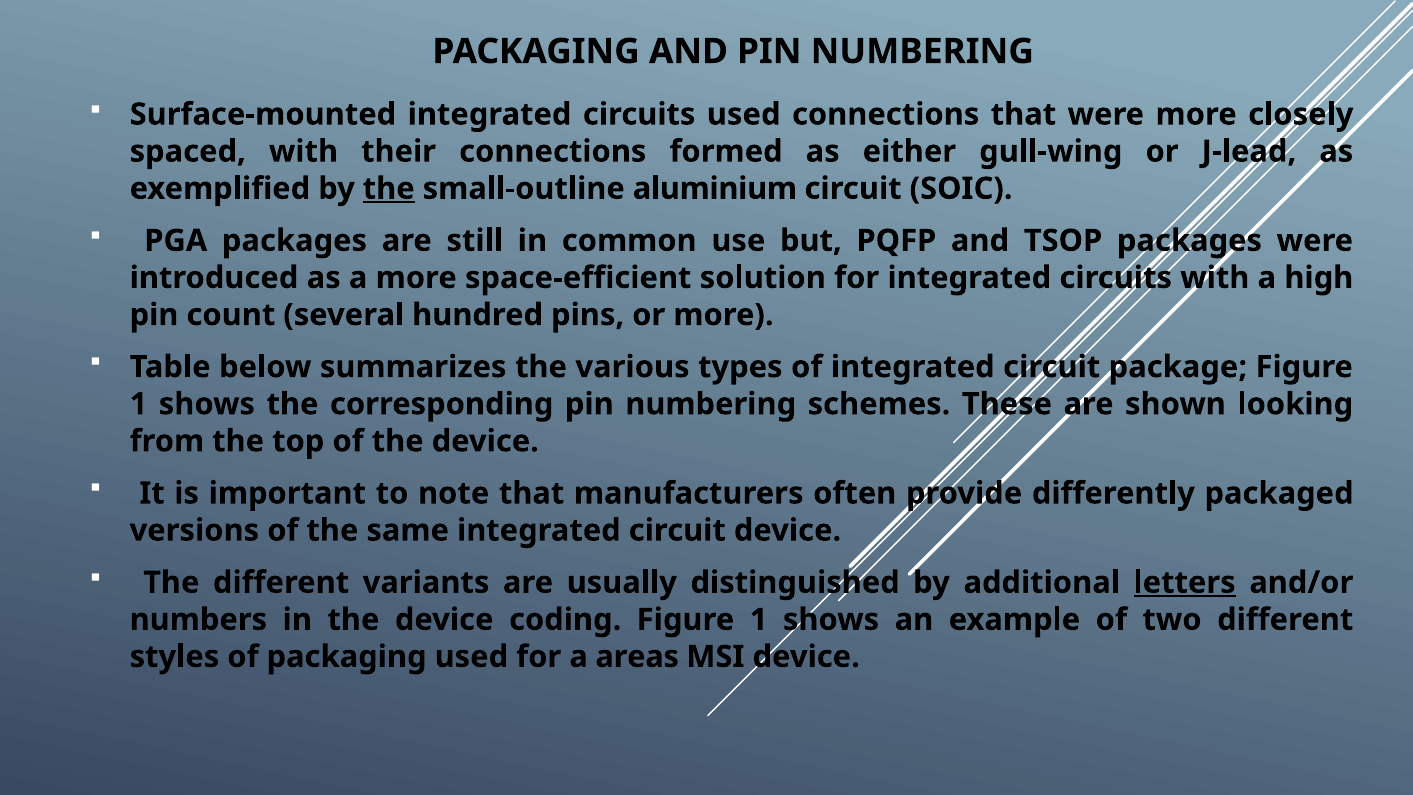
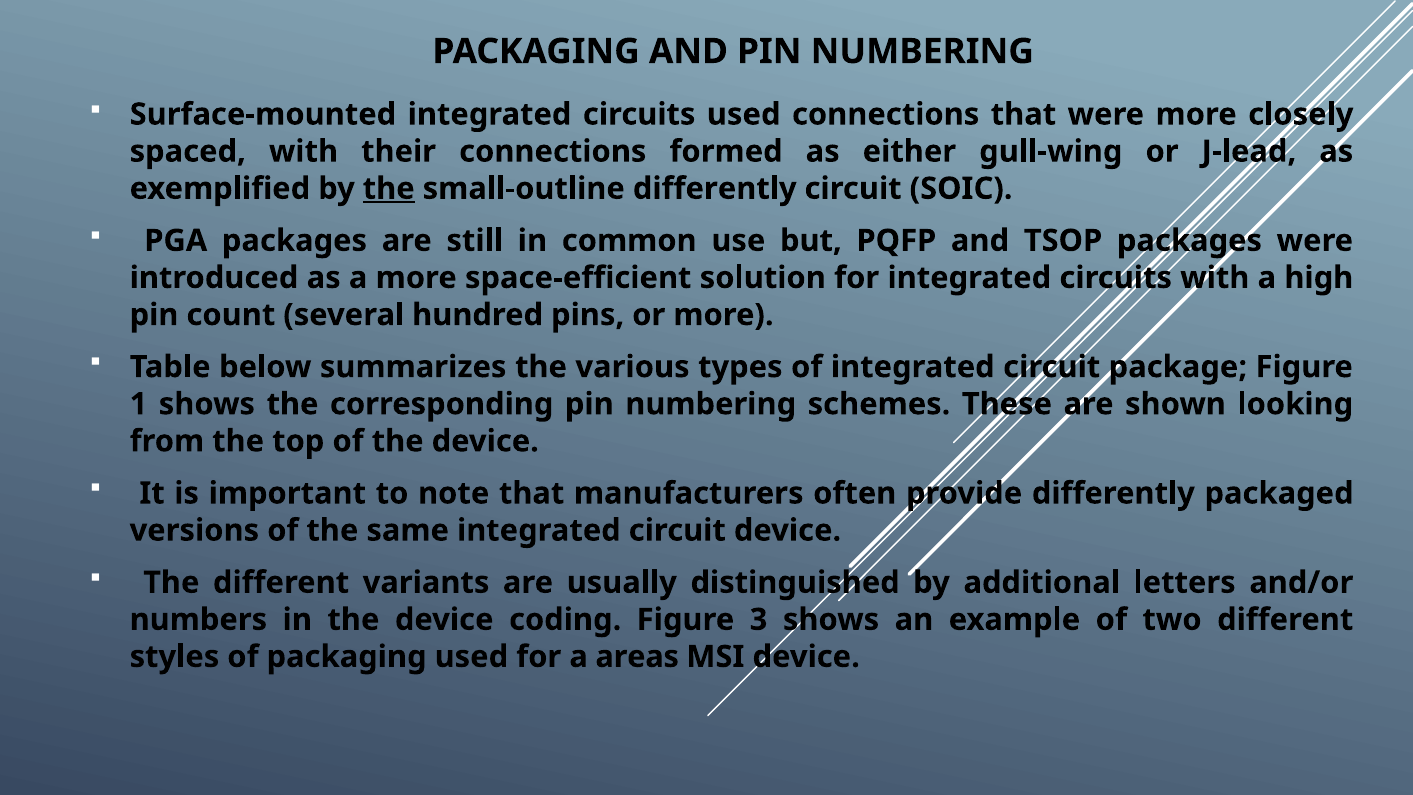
small-outline aluminium: aluminium -> differently
letters underline: present -> none
coding Figure 1: 1 -> 3
